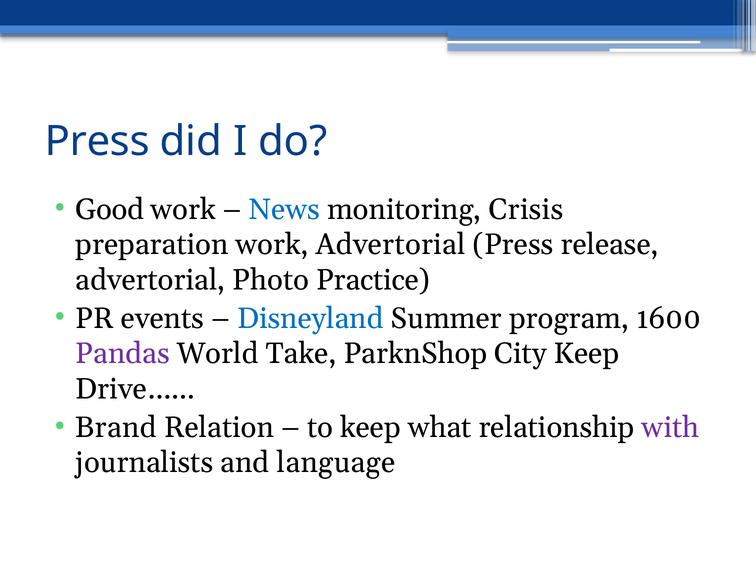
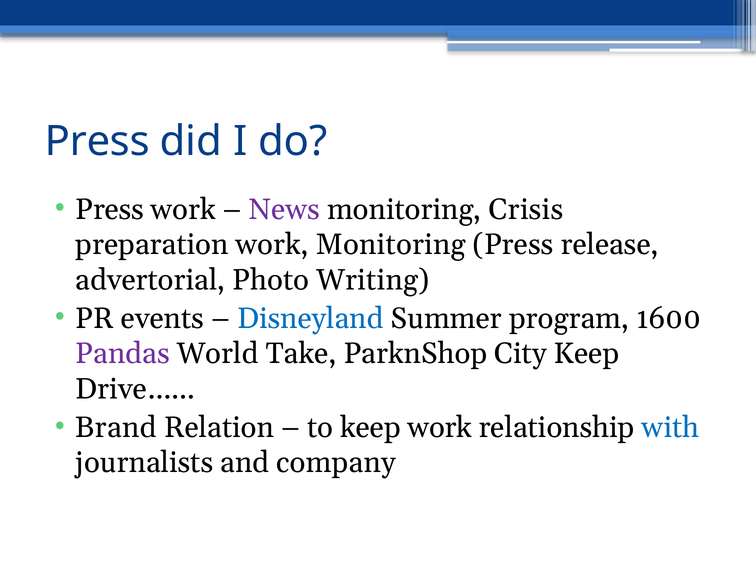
Good at (110, 209): Good -> Press
News colour: blue -> purple
work Advertorial: Advertorial -> Monitoring
Practice: Practice -> Writing
keep what: what -> work
with colour: purple -> blue
language: language -> company
